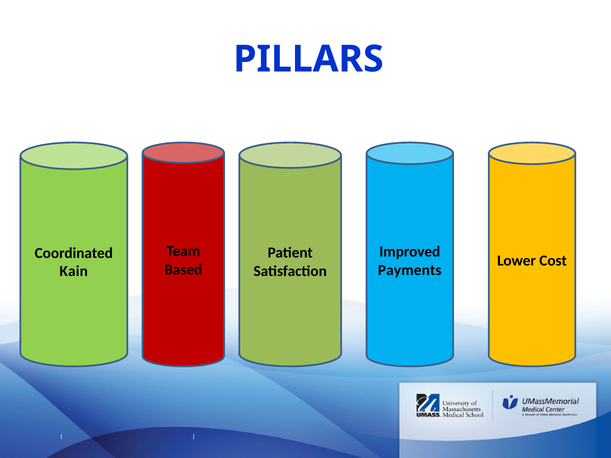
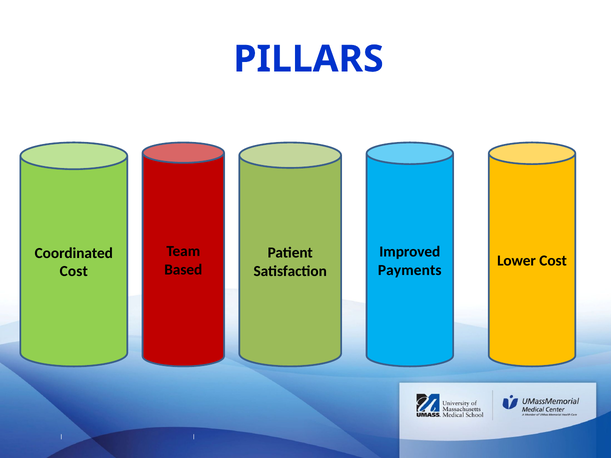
Kain at (74, 271): Kain -> Cost
